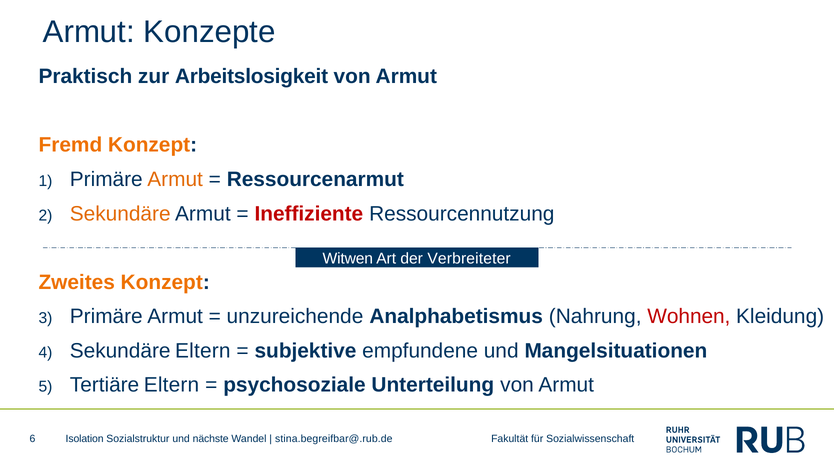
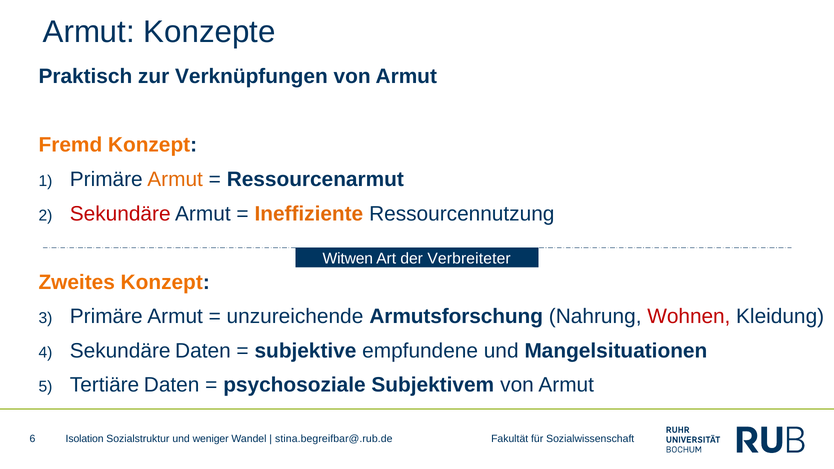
Arbeitslosigkeit: Arbeitslosigkeit -> Verknüpfungen
Sekundäre at (120, 214) colour: orange -> red
Ineffiziente colour: red -> orange
Analphabetismus: Analphabetismus -> Armutsforschung
Sekundäre Eltern: Eltern -> Daten
Tertiäre Eltern: Eltern -> Daten
Unterteilung: Unterteilung -> Subjektivem
nächste: nächste -> weniger
